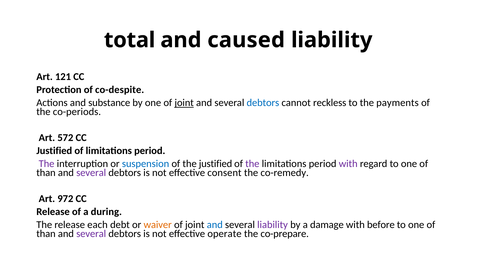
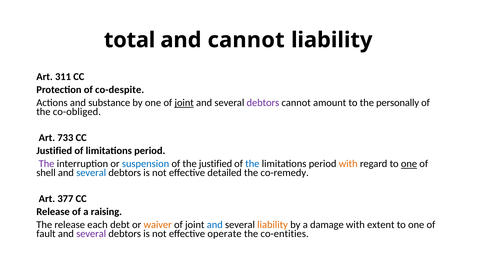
and caused: caused -> cannot
121: 121 -> 311
debtors at (263, 103) colour: blue -> purple
reckless: reckless -> amount
payments: payments -> personally
co-periods: co-periods -> co-obliged
572: 572 -> 733
the at (252, 164) colour: purple -> blue
with at (348, 164) colour: purple -> orange
one at (409, 164) underline: none -> present
than at (46, 173): than -> shell
several at (91, 173) colour: purple -> blue
consent: consent -> detailed
972: 972 -> 377
during: during -> raising
liability at (273, 225) colour: purple -> orange
before: before -> extent
than at (46, 234): than -> fault
co-prepare: co-prepare -> co-entities
